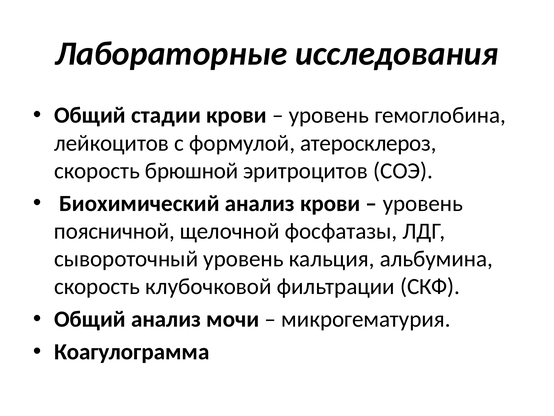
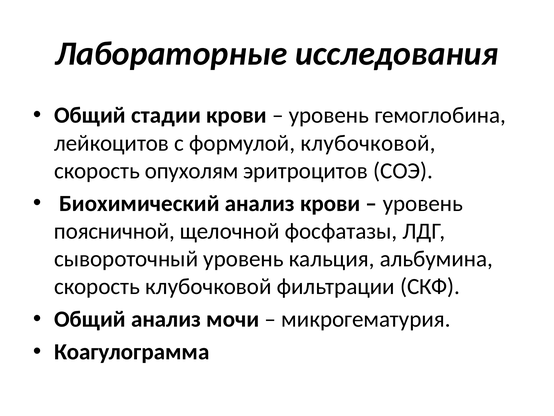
формулой атеросклероз: атеросклероз -> клубочковой
брюшной: брюшной -> опухолям
